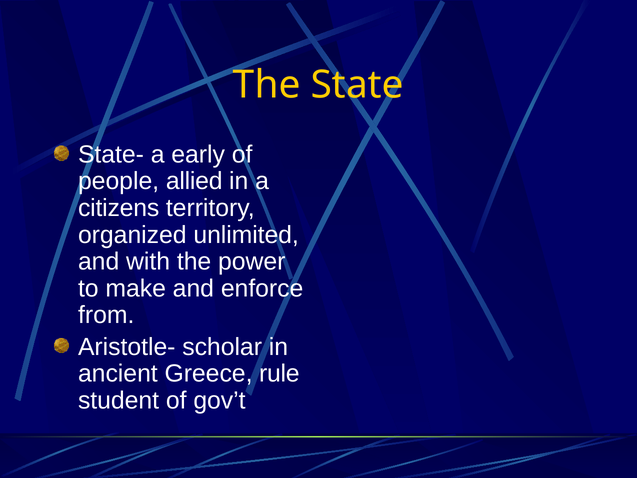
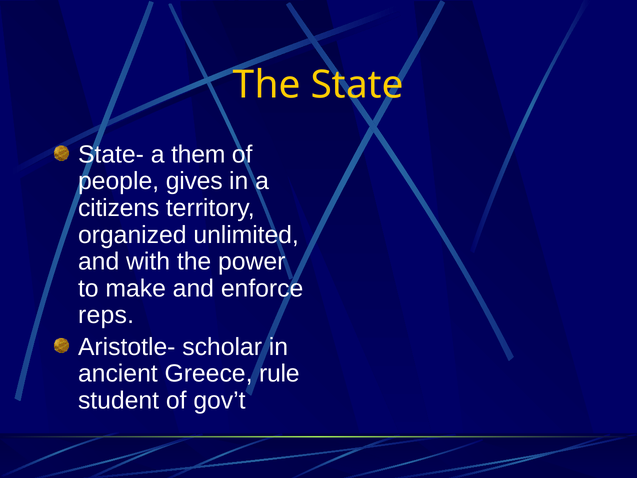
early: early -> them
allied: allied -> gives
from: from -> reps
